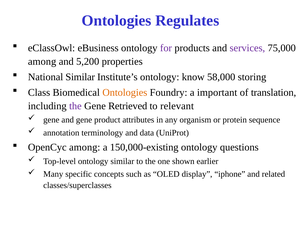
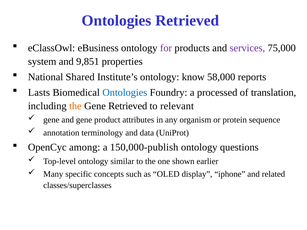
Ontologies Regulates: Regulates -> Retrieved
among at (42, 61): among -> system
5,200: 5,200 -> 9,851
National Similar: Similar -> Shared
storing: storing -> reports
Class: Class -> Lasts
Ontologies at (125, 93) colour: orange -> blue
important: important -> processed
the at (75, 106) colour: purple -> orange
150,000-existing: 150,000-existing -> 150,000-publish
